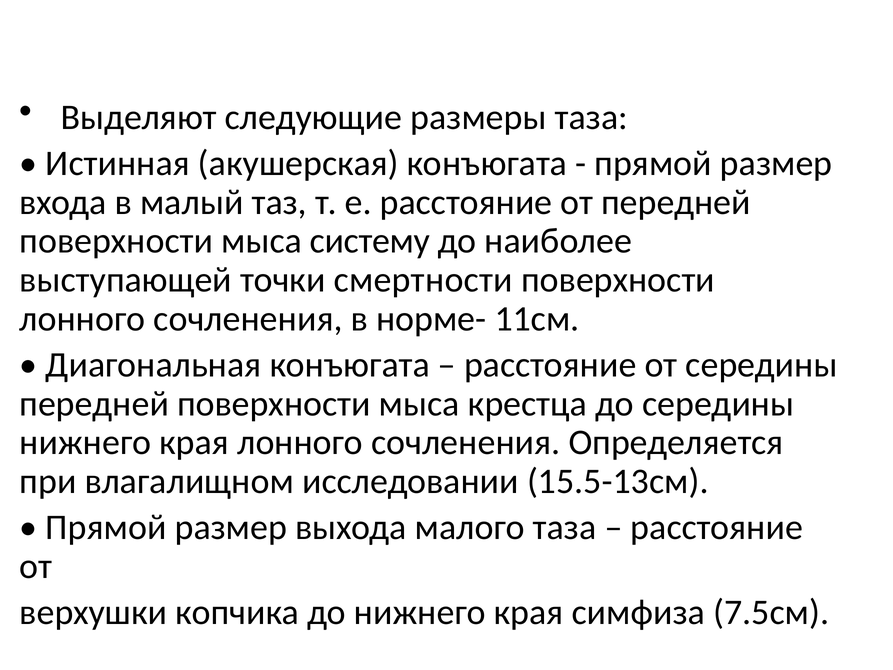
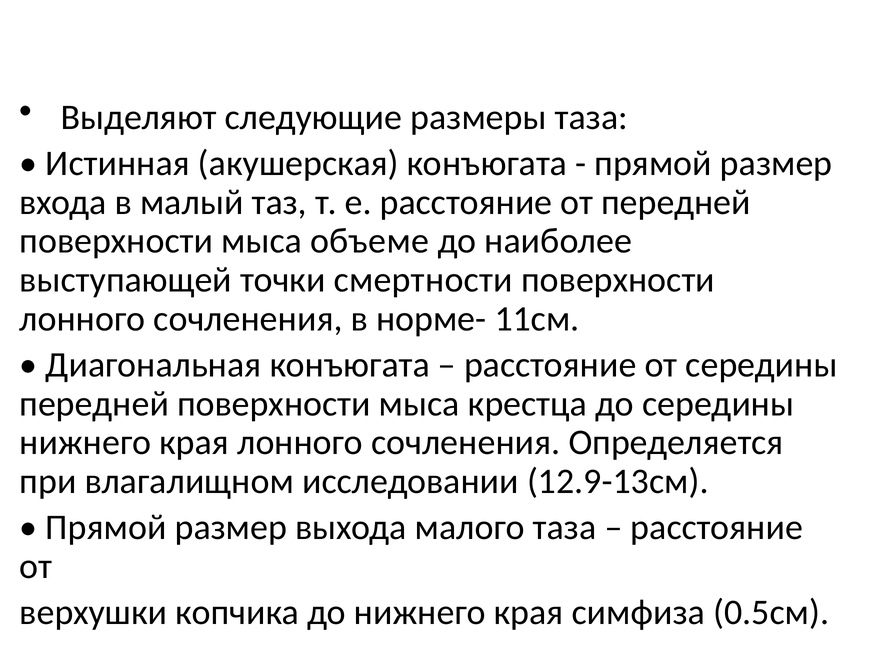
систему: систему -> объеме
15.5-13см: 15.5-13см -> 12.9-13см
7.5см: 7.5см -> 0.5см
